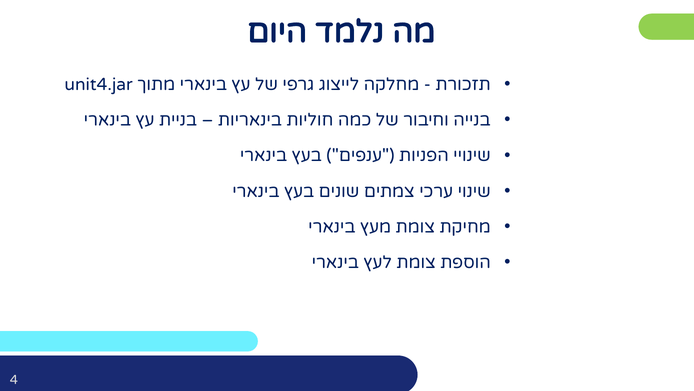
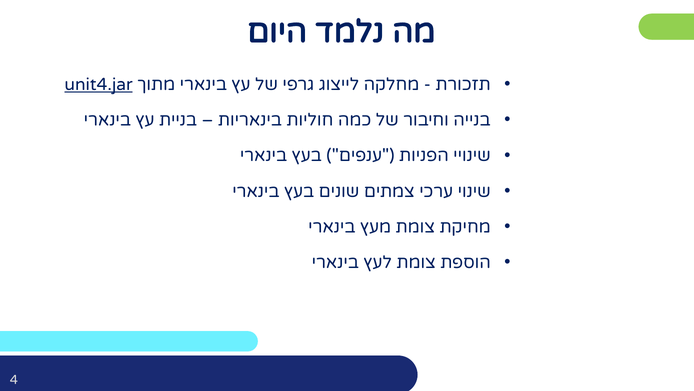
unit4.jar underline: none -> present
